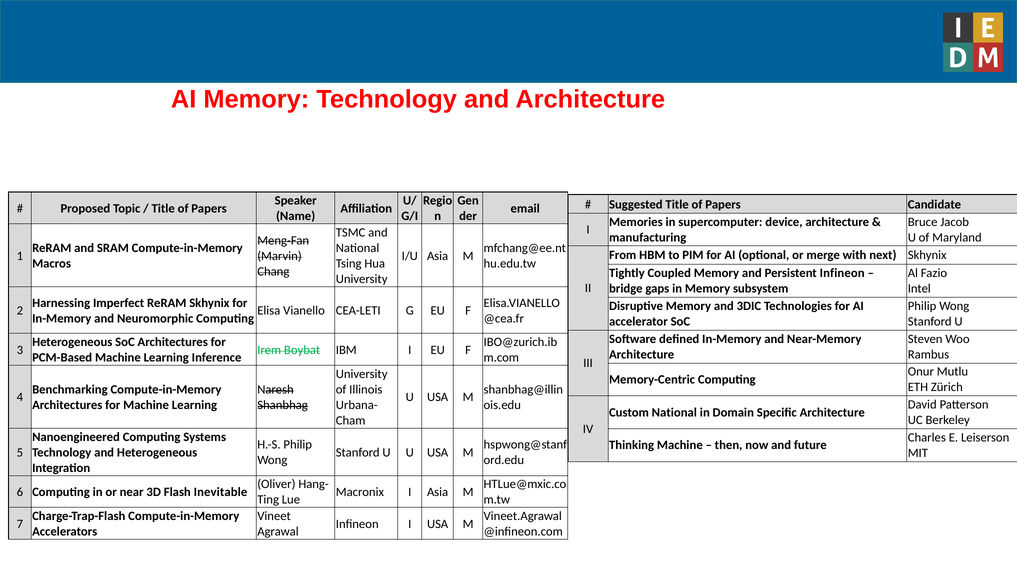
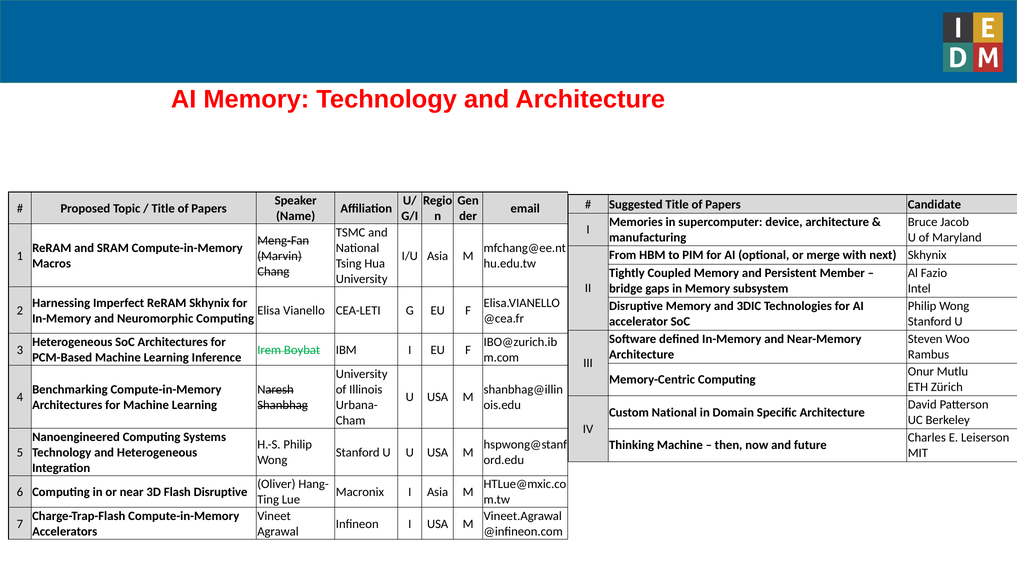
Persistent Infineon: Infineon -> Member
Flash Inevitable: Inevitable -> Disruptive
